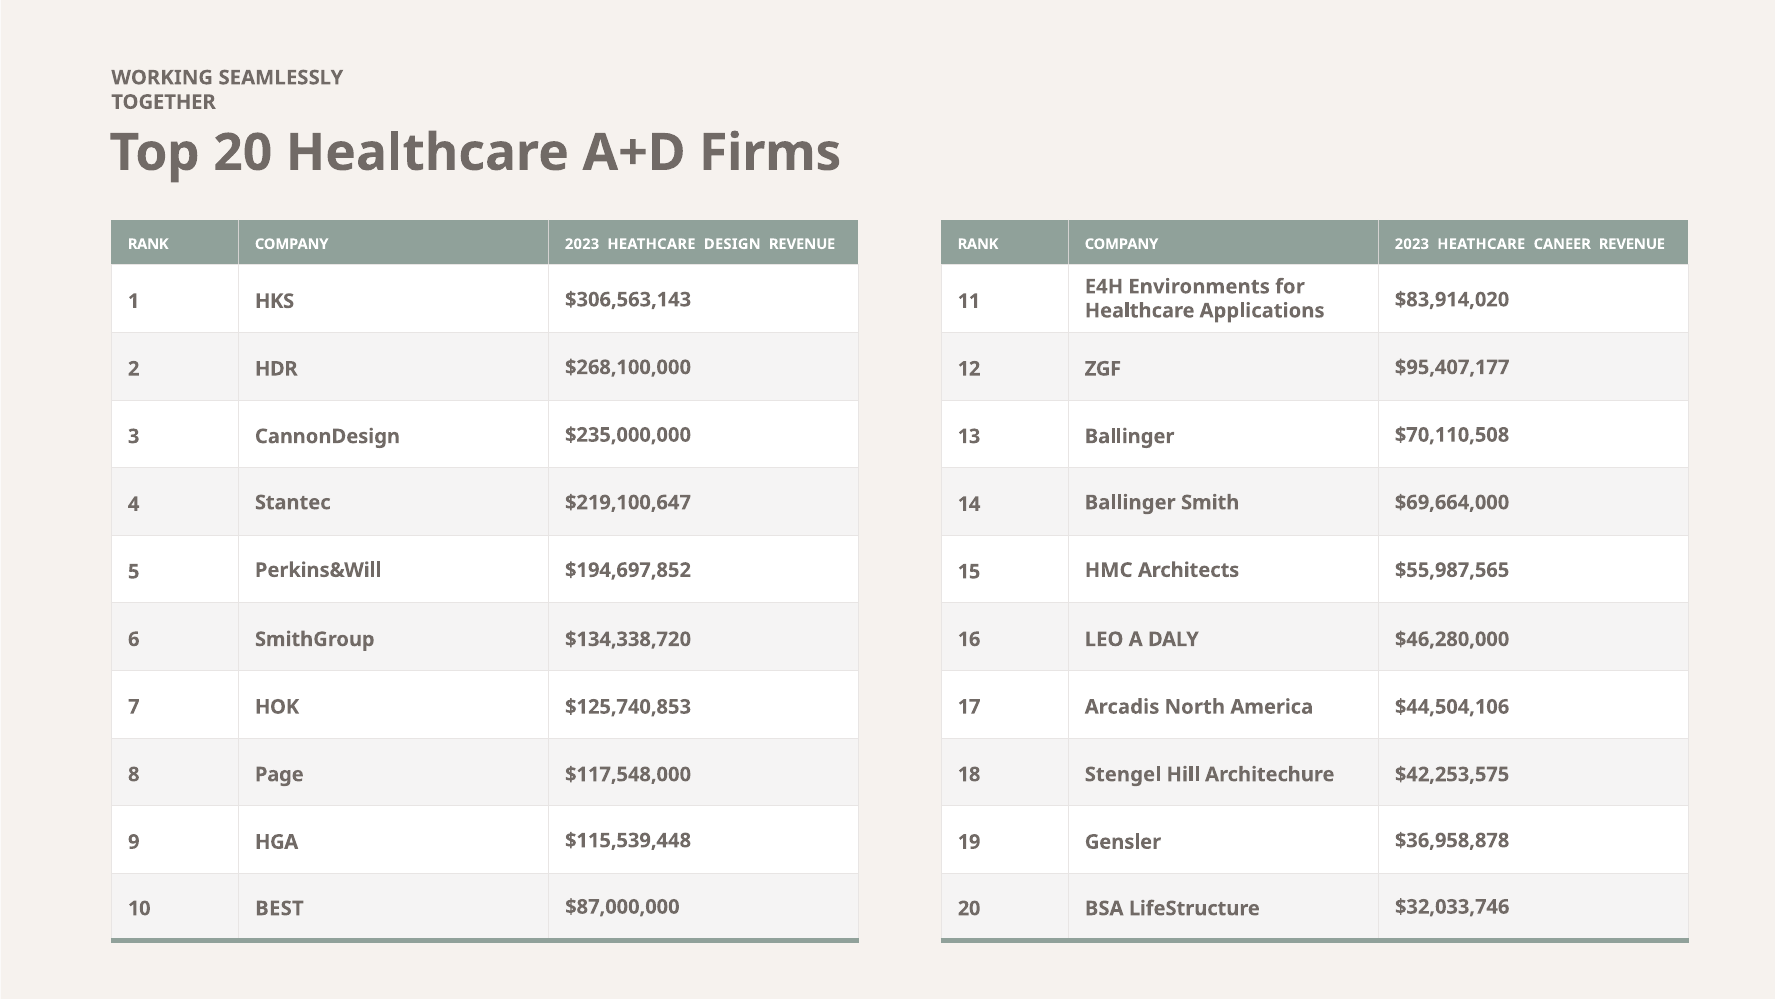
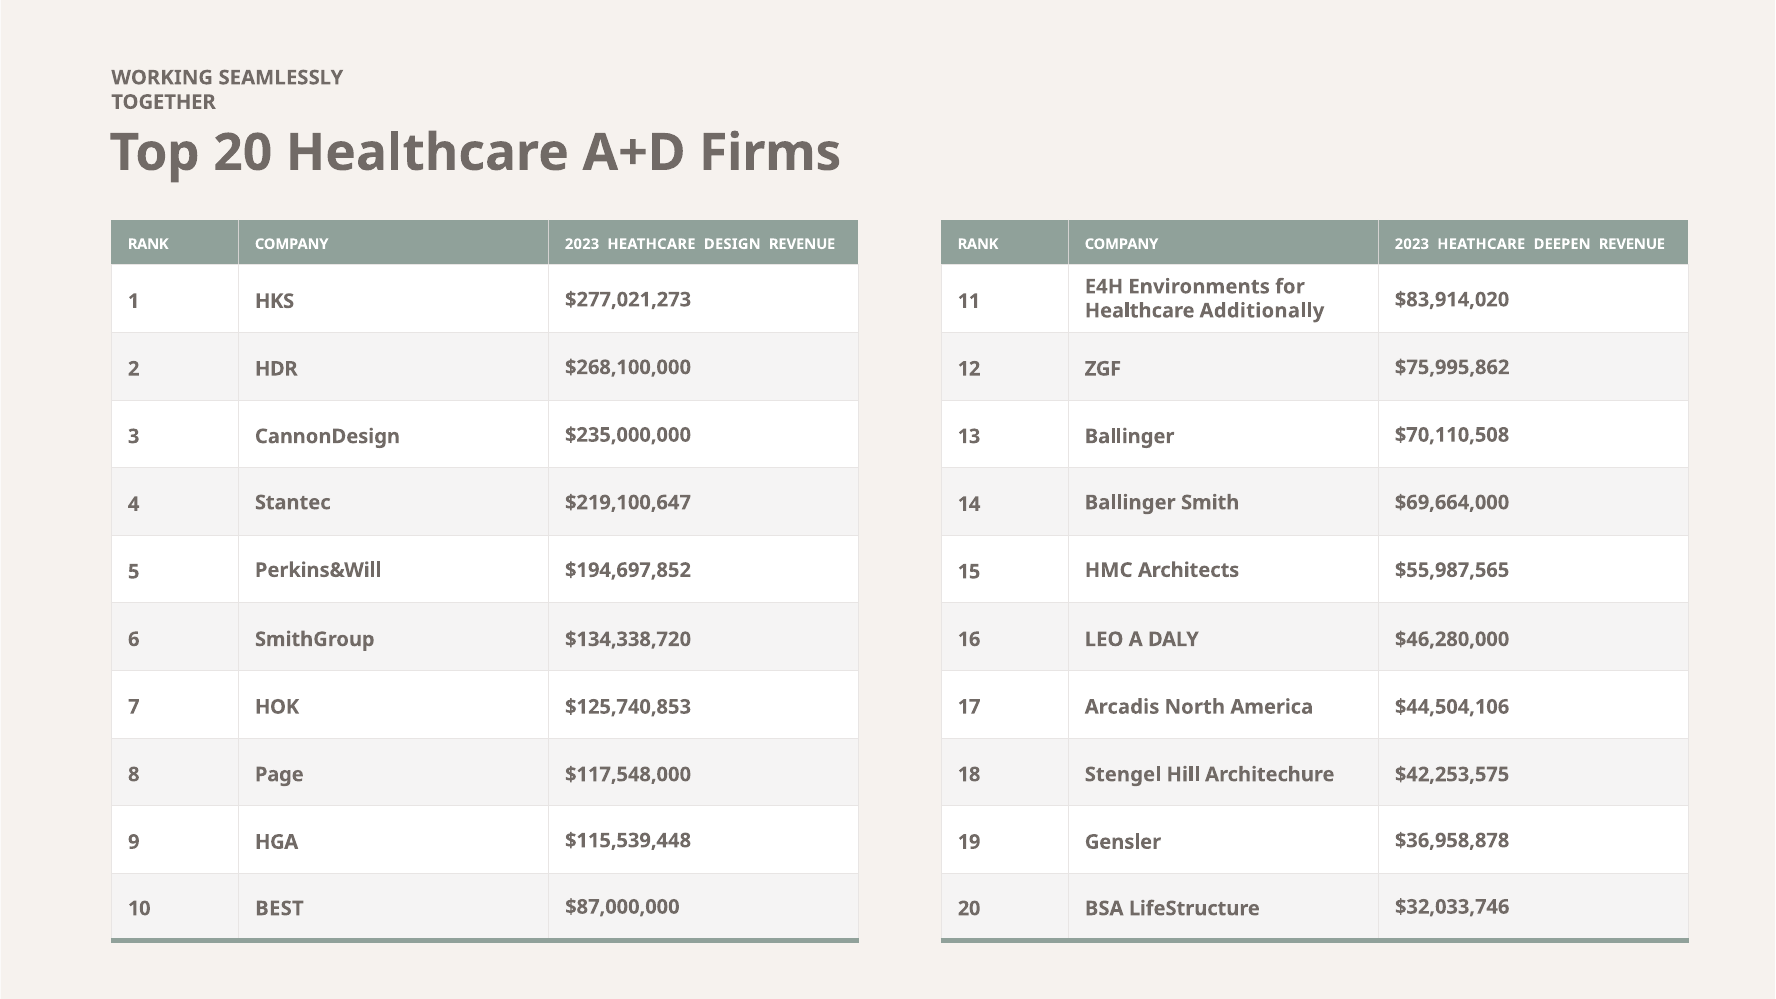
CANEER: CANEER -> DEEPEN
$306,563,143: $306,563,143 -> $277,021,273
Applications: Applications -> Additionally
$95,407,177: $95,407,177 -> $75,995,862
